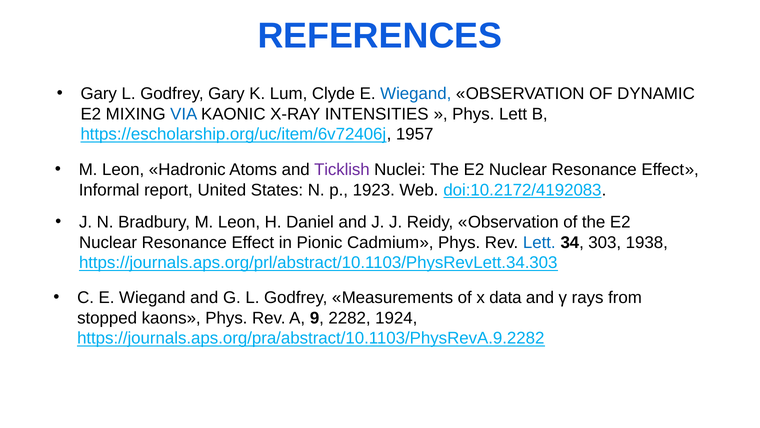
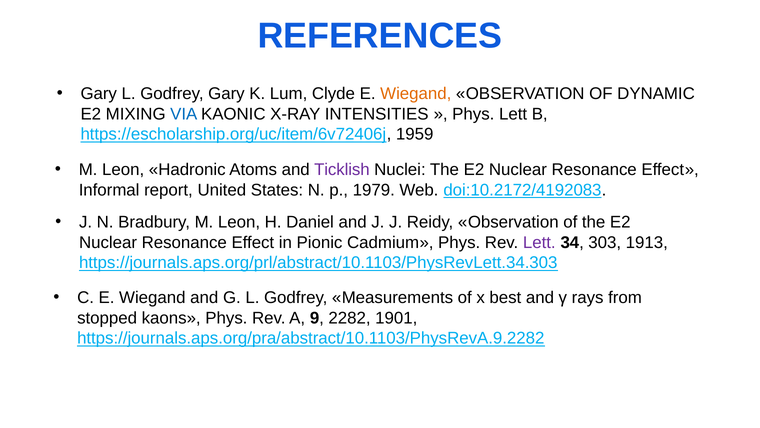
Wiegand at (416, 94) colour: blue -> orange
1957: 1957 -> 1959
1923: 1923 -> 1979
Lett at (539, 242) colour: blue -> purple
1938: 1938 -> 1913
data: data -> best
1924: 1924 -> 1901
